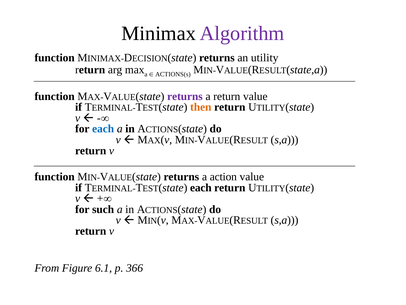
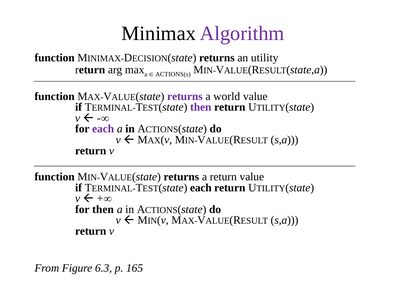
a return: return -> world
then at (201, 107) colour: orange -> purple
each at (103, 129) colour: blue -> purple
a action: action -> return
for such: such -> then
6.1: 6.1 -> 6.3
366: 366 -> 165
